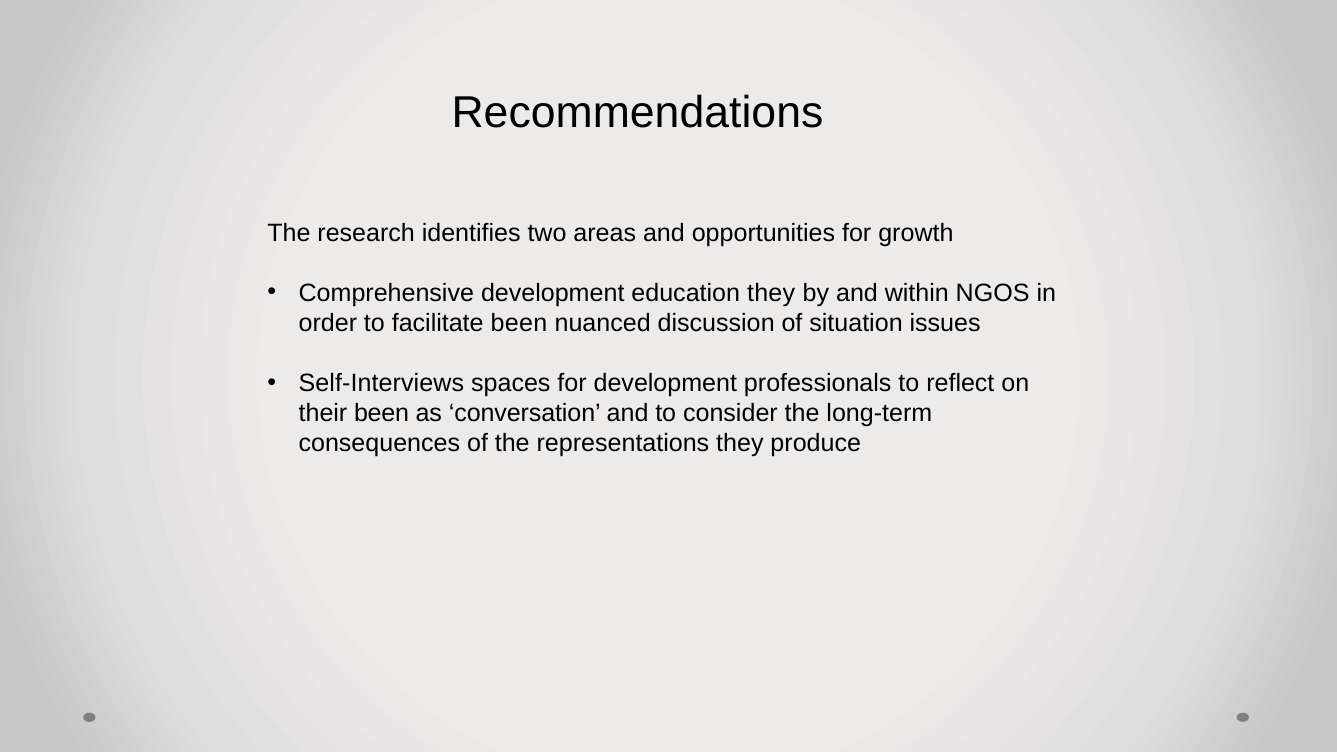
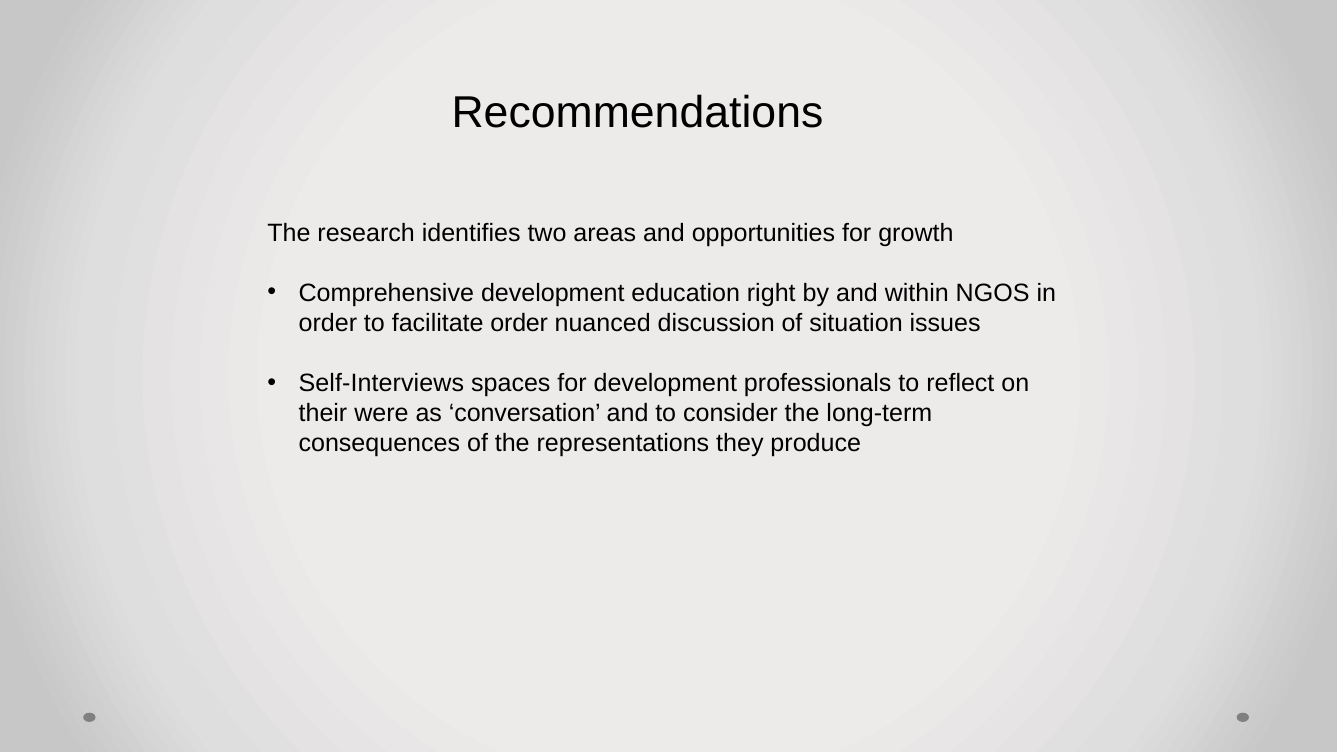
education they: they -> right
facilitate been: been -> order
their been: been -> were
